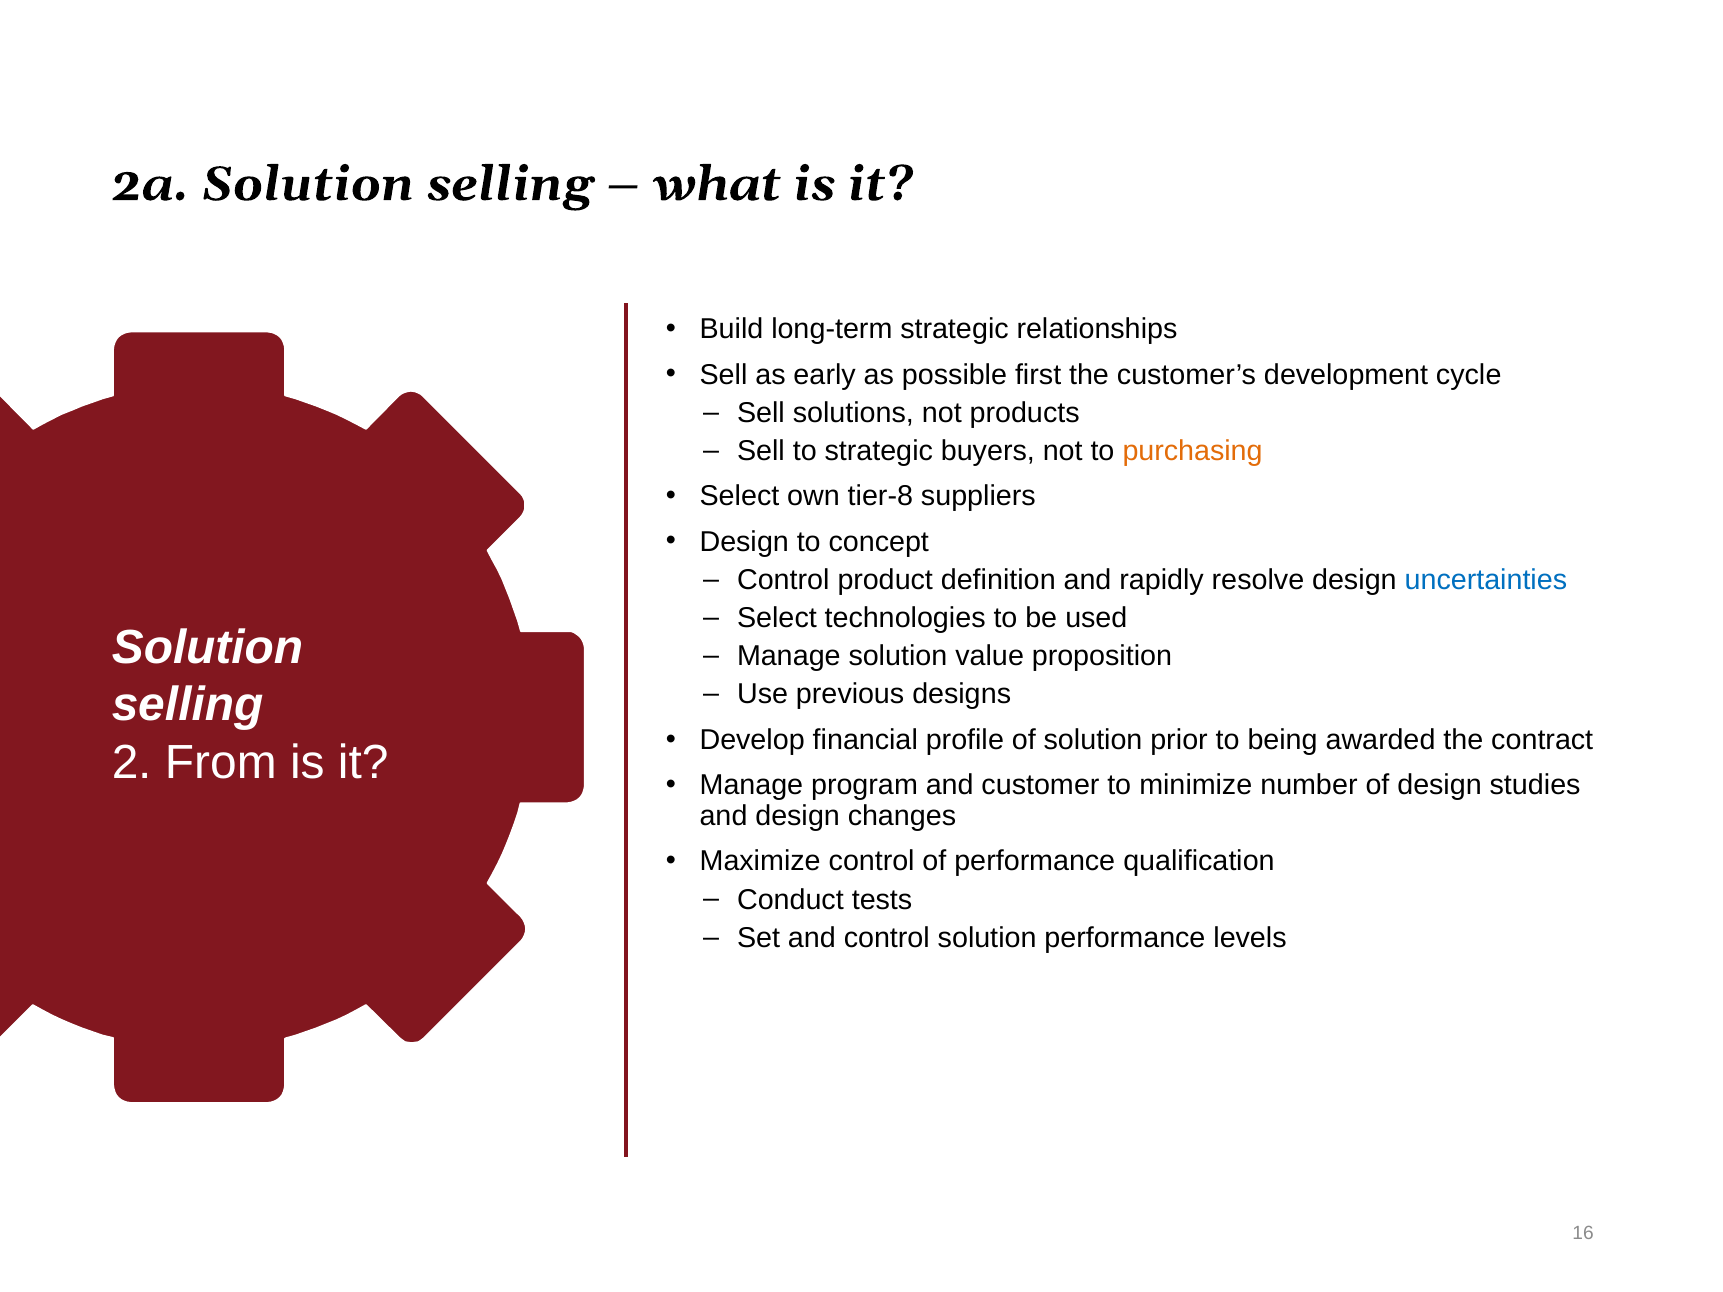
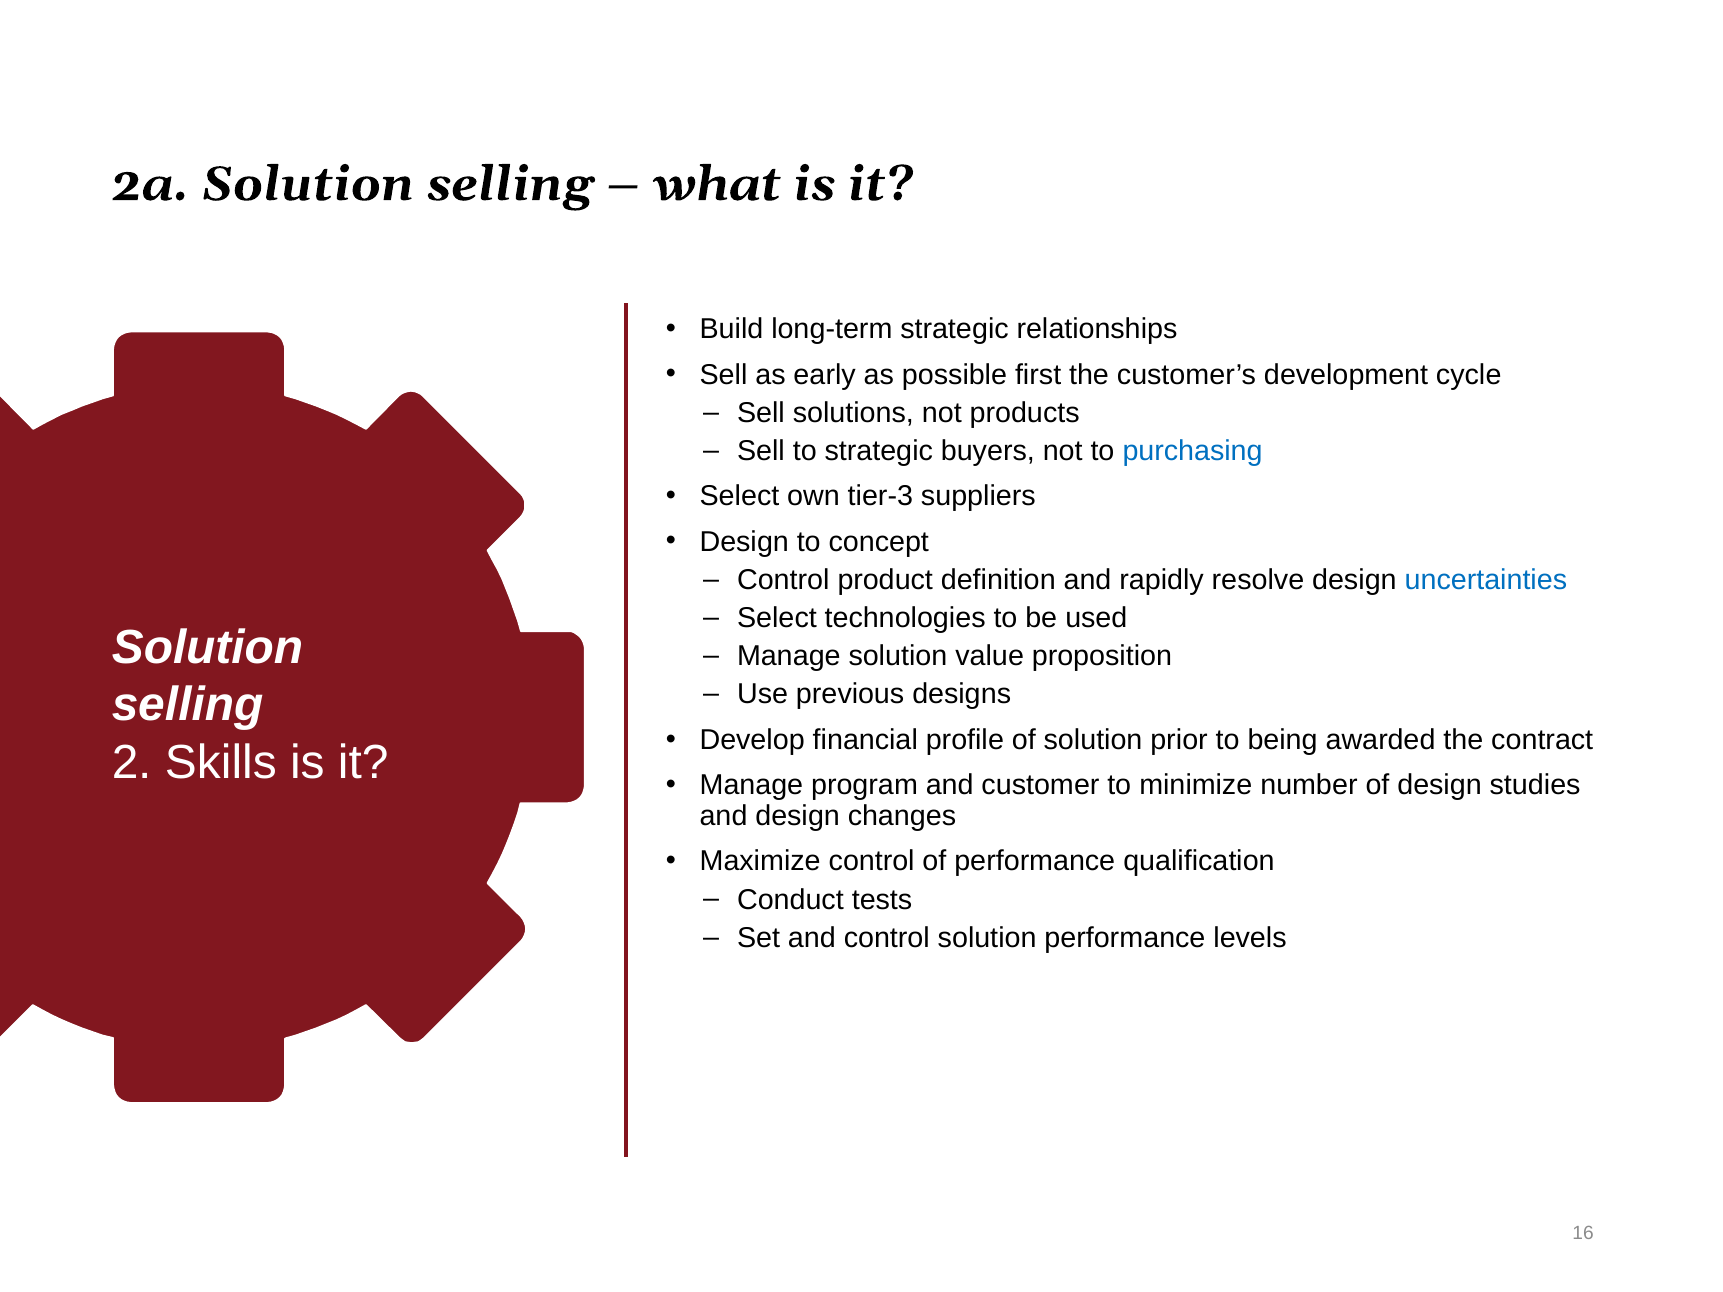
purchasing colour: orange -> blue
tier-8: tier-8 -> tier-3
From: From -> Skills
